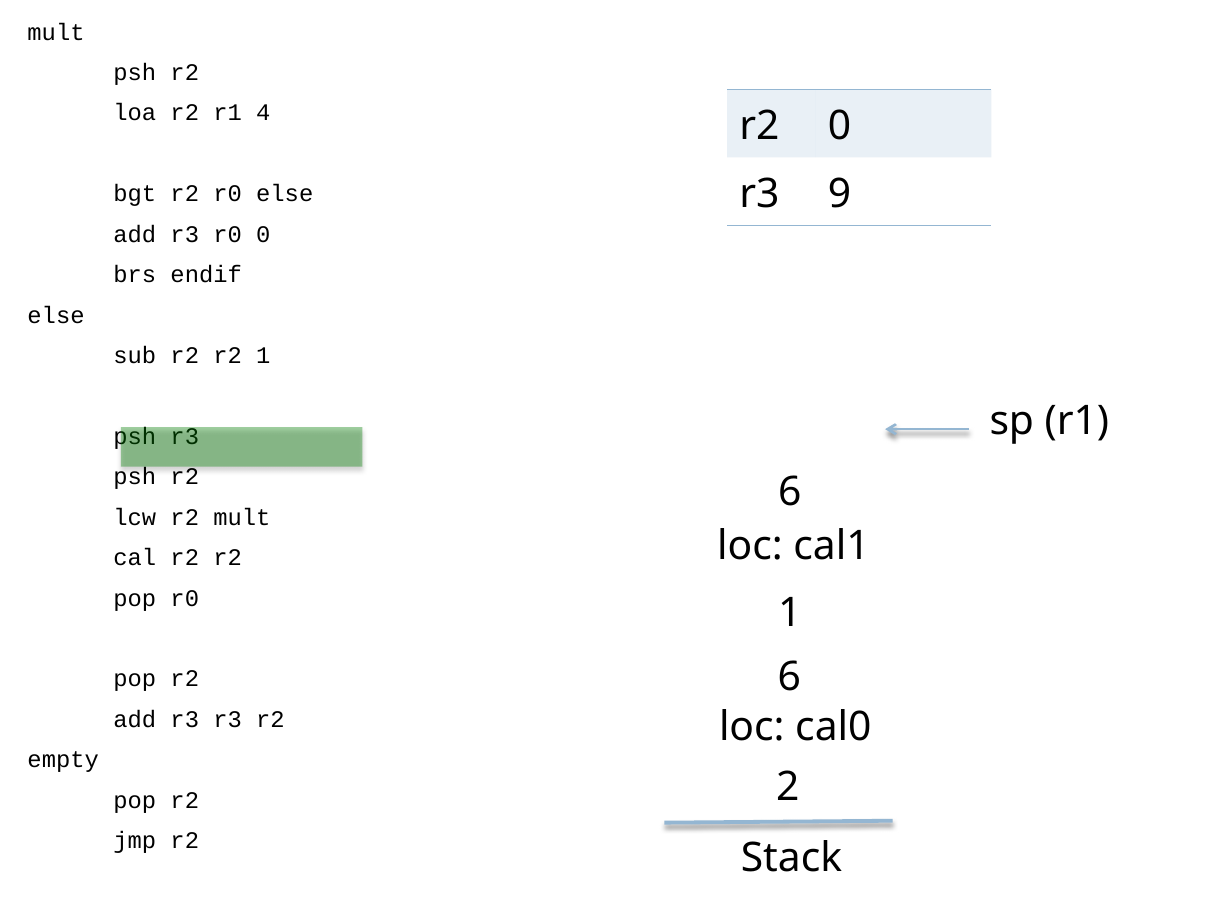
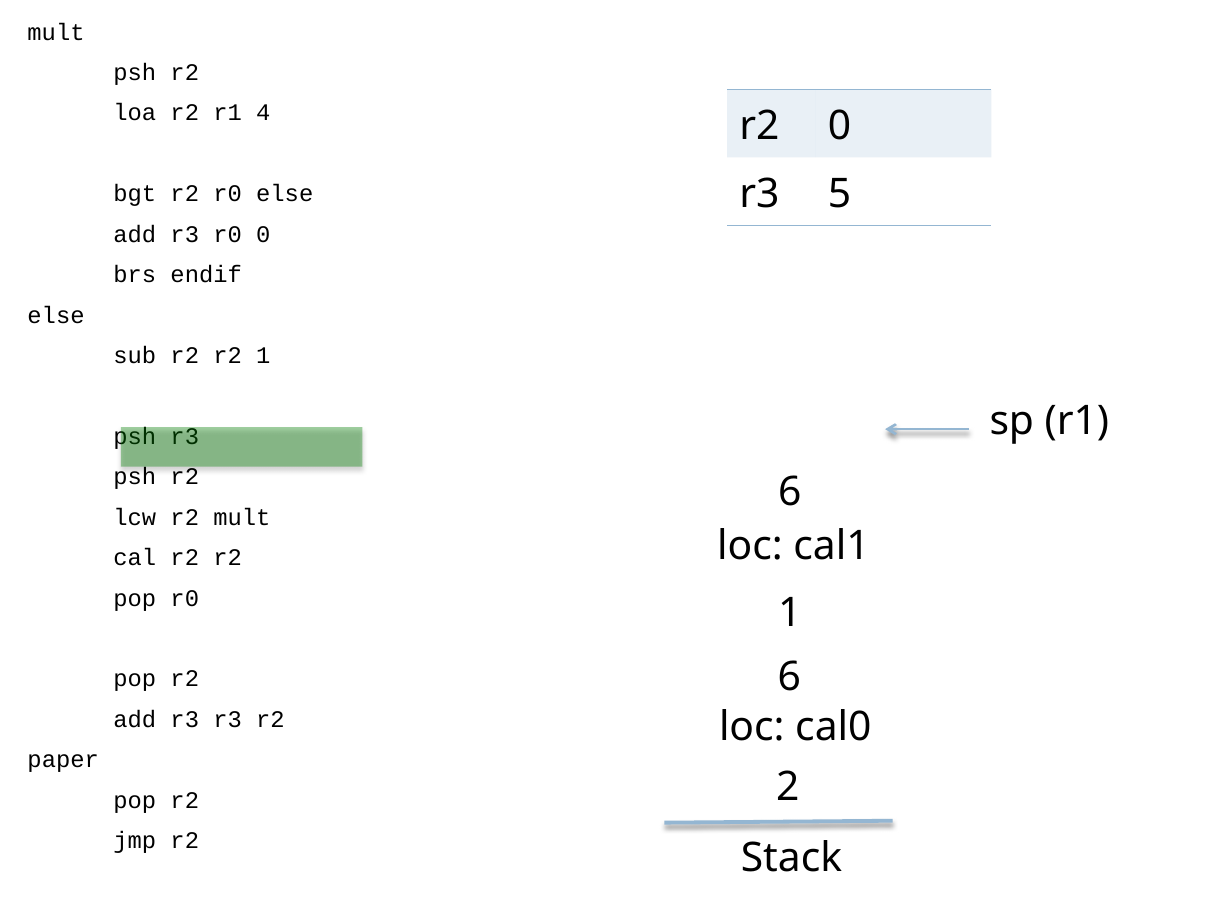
9: 9 -> 5
empty: empty -> paper
